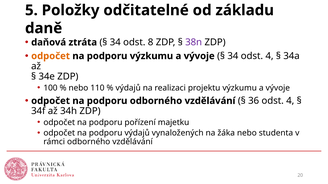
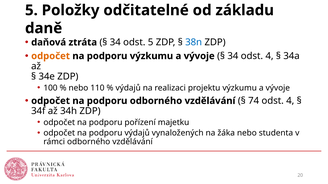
odst 8: 8 -> 5
38n colour: purple -> blue
36: 36 -> 74
